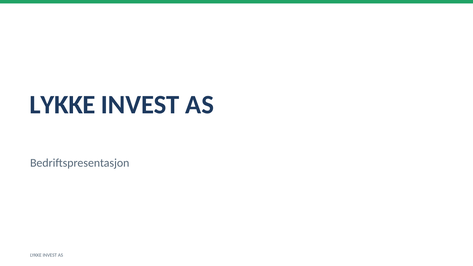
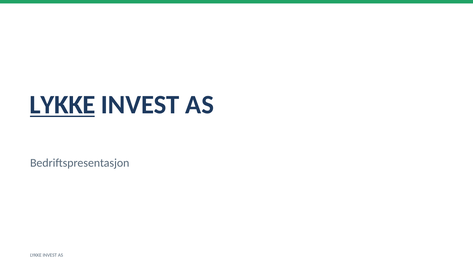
LYKKE at (63, 105) underline: none -> present
